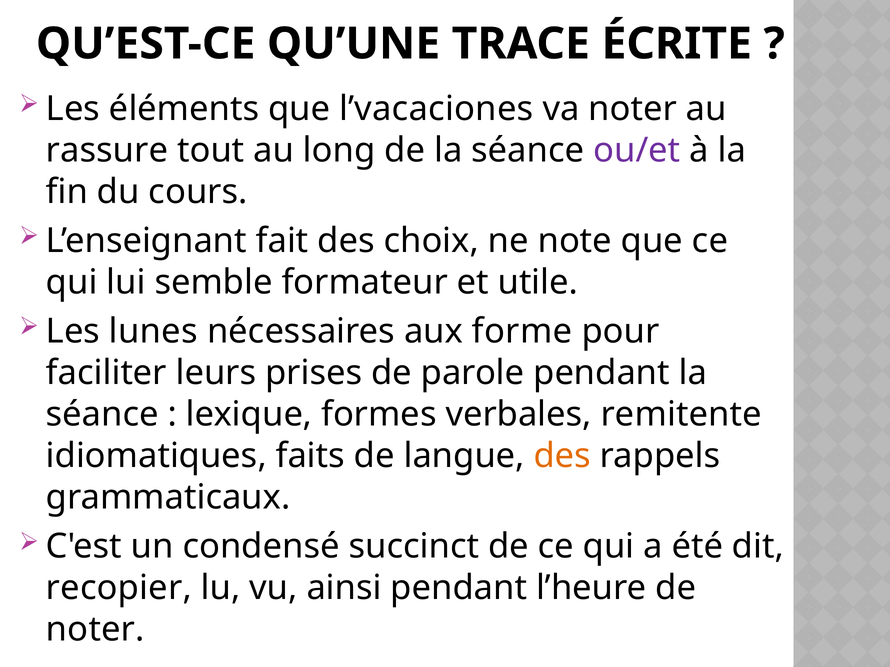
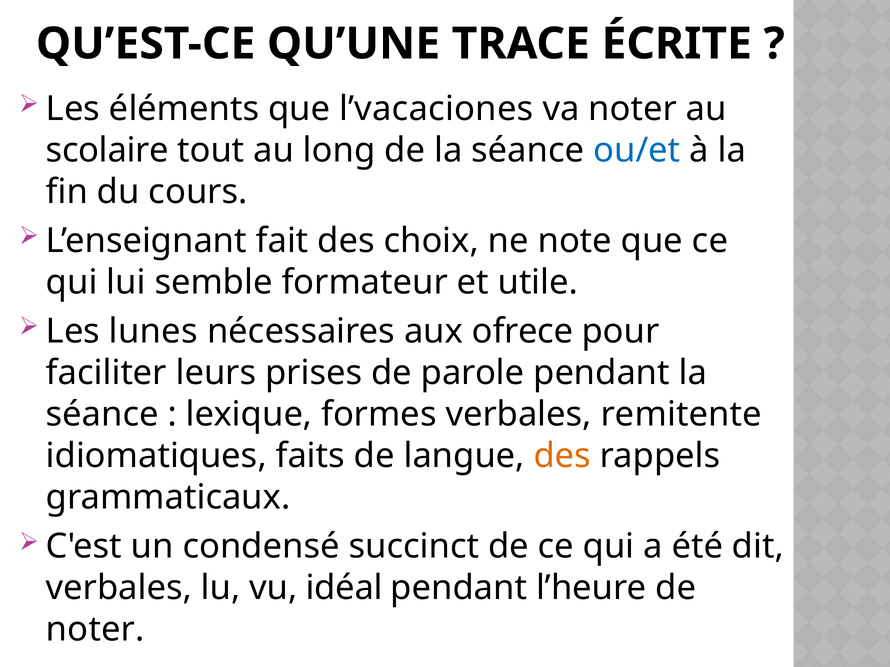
rassure: rassure -> scolaire
ou/et colour: purple -> blue
forme: forme -> ofrece
recopier at (119, 588): recopier -> verbales
ainsi: ainsi -> idéal
